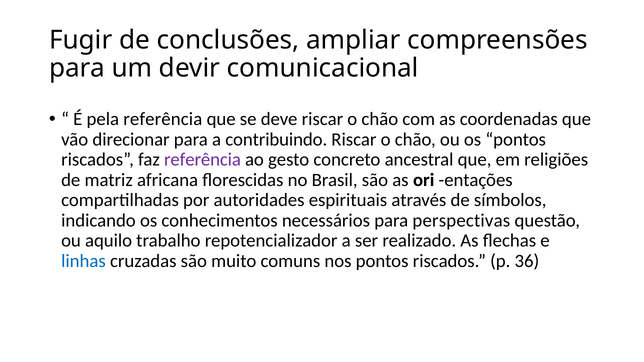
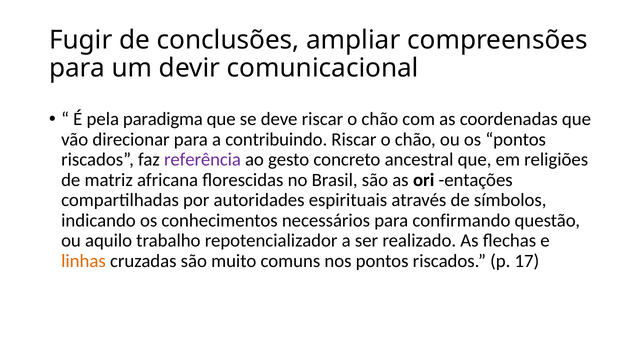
pela referência: referência -> paradigma
perspectivas: perspectivas -> confirmando
linhas colour: blue -> orange
36: 36 -> 17
